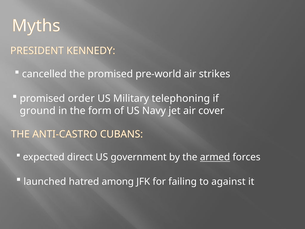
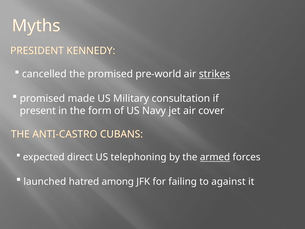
strikes underline: none -> present
order: order -> made
telephoning: telephoning -> consultation
ground: ground -> present
government: government -> telephoning
